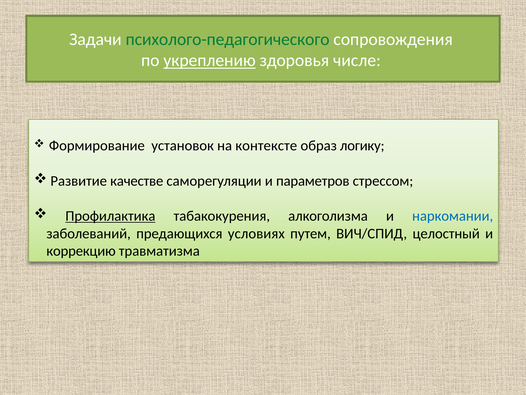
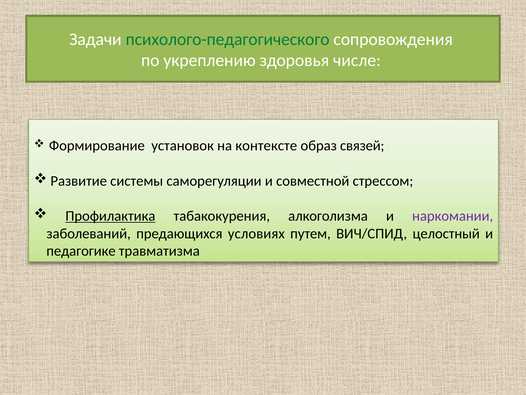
укреплению underline: present -> none
логику: логику -> связей
качестве: качестве -> системы
параметров: параметров -> совместной
наркомании colour: blue -> purple
коррекцию: коррекцию -> педагогике
